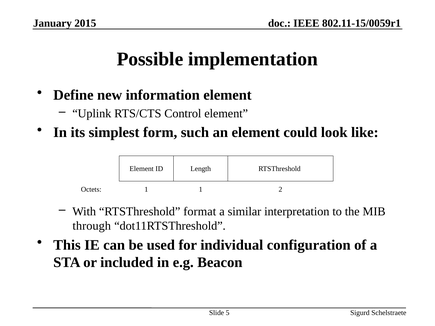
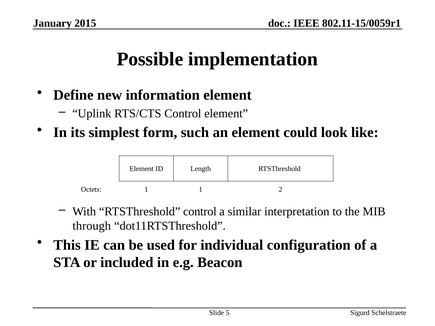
RTSThreshold format: format -> control
